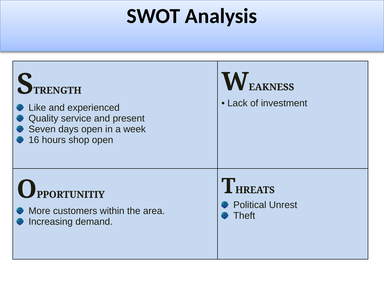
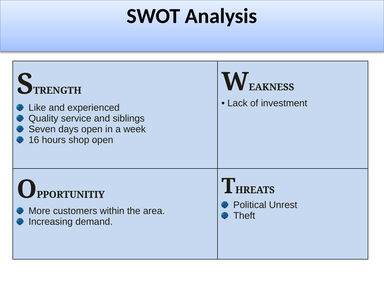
present: present -> siblings
